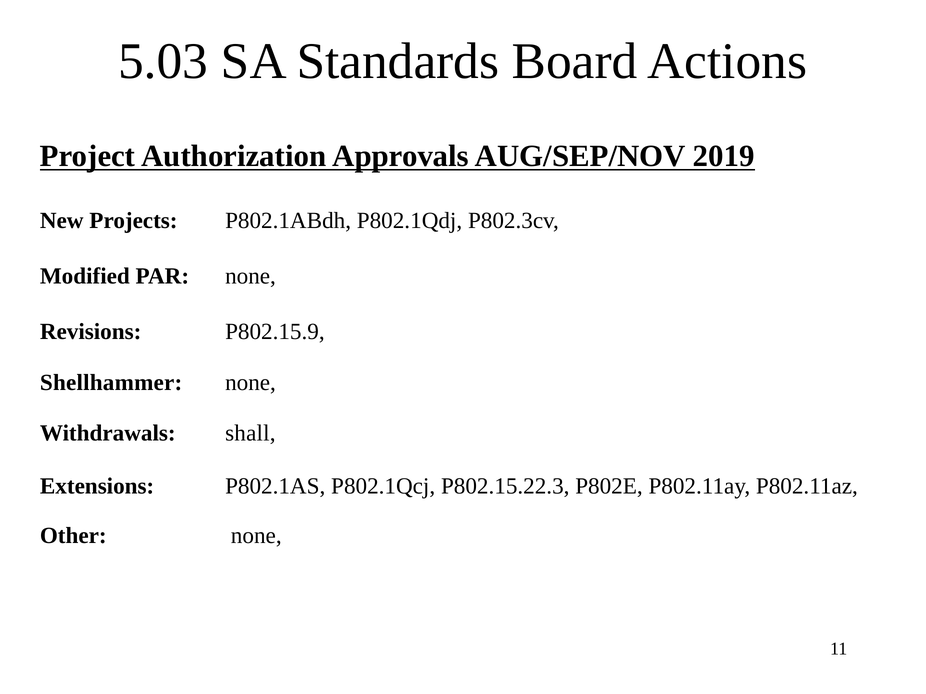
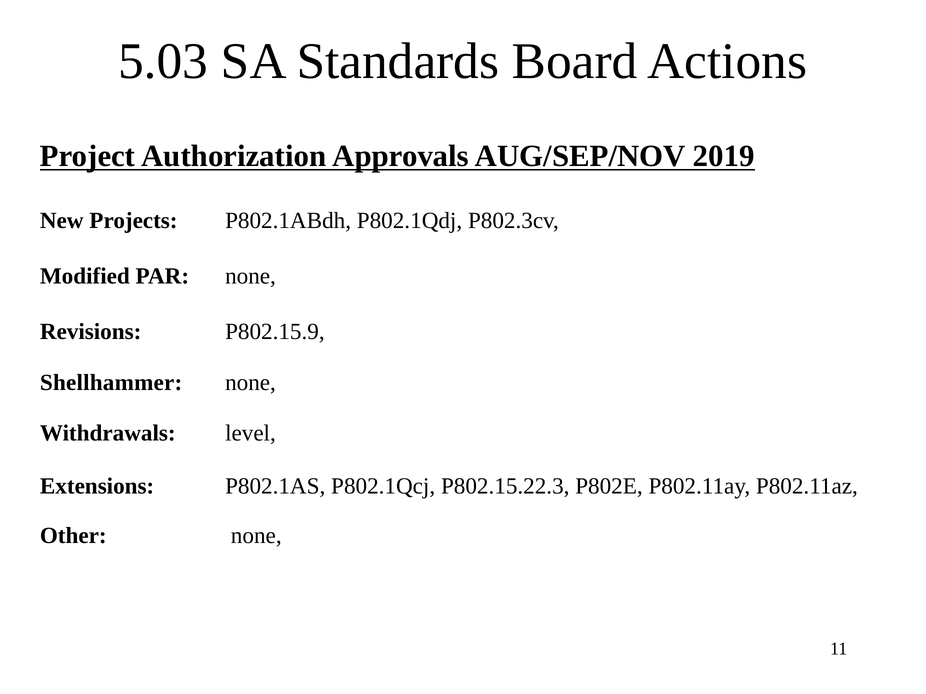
shall: shall -> level
